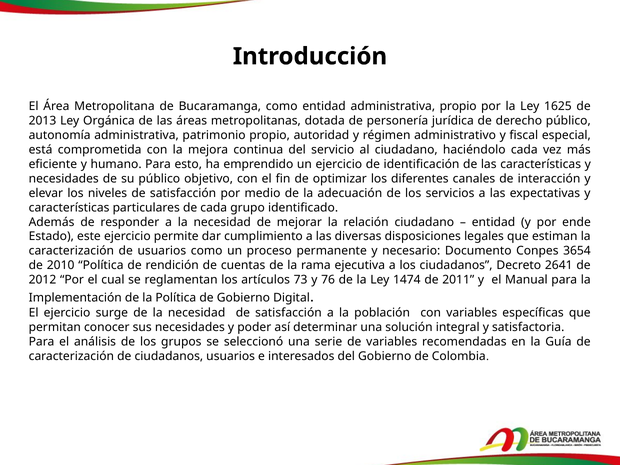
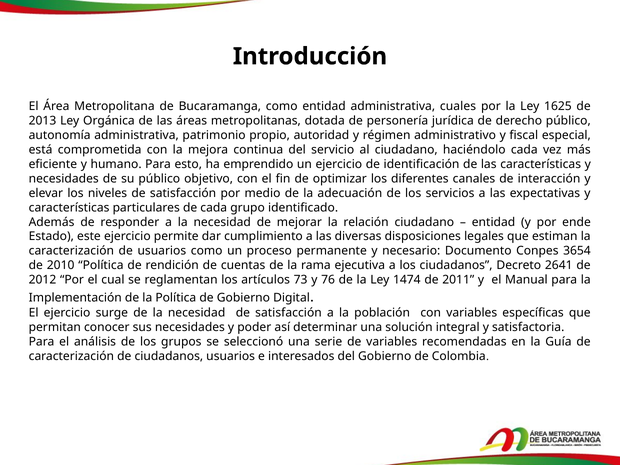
administrativa propio: propio -> cuales
